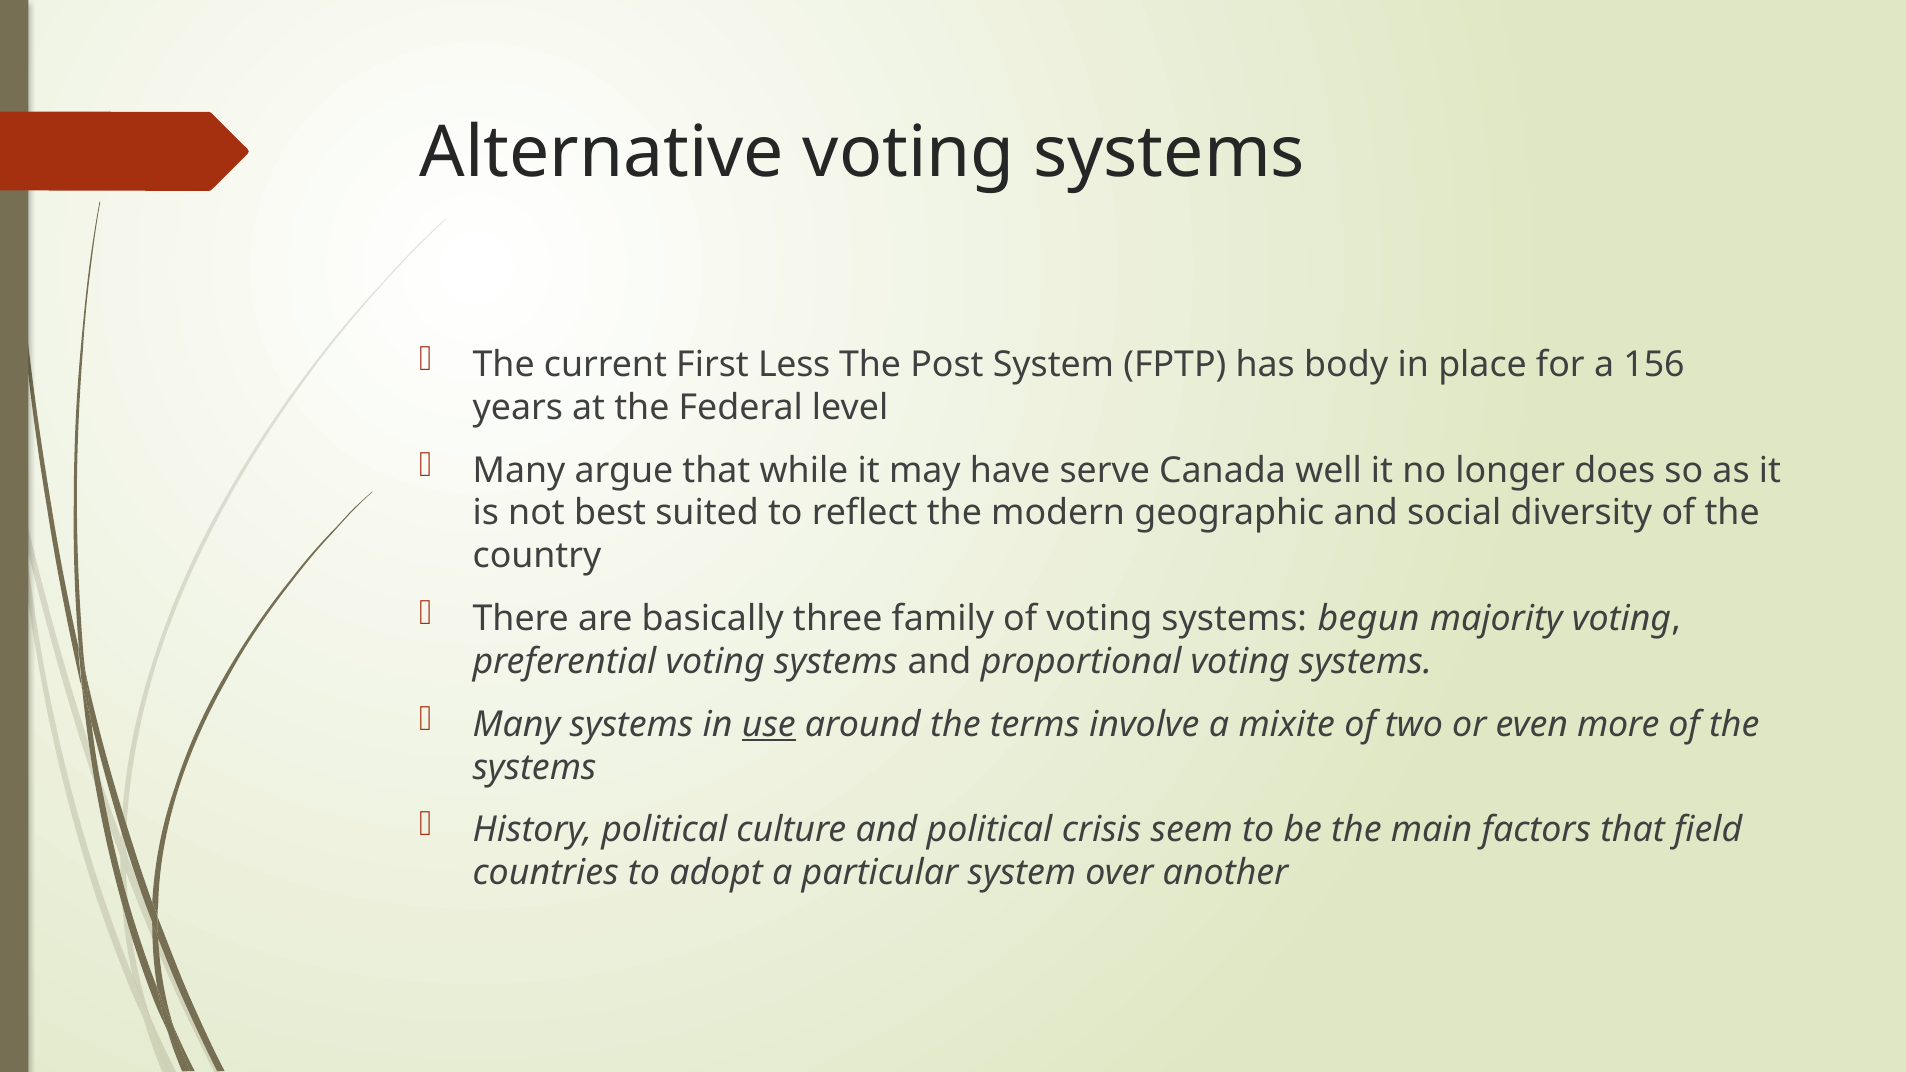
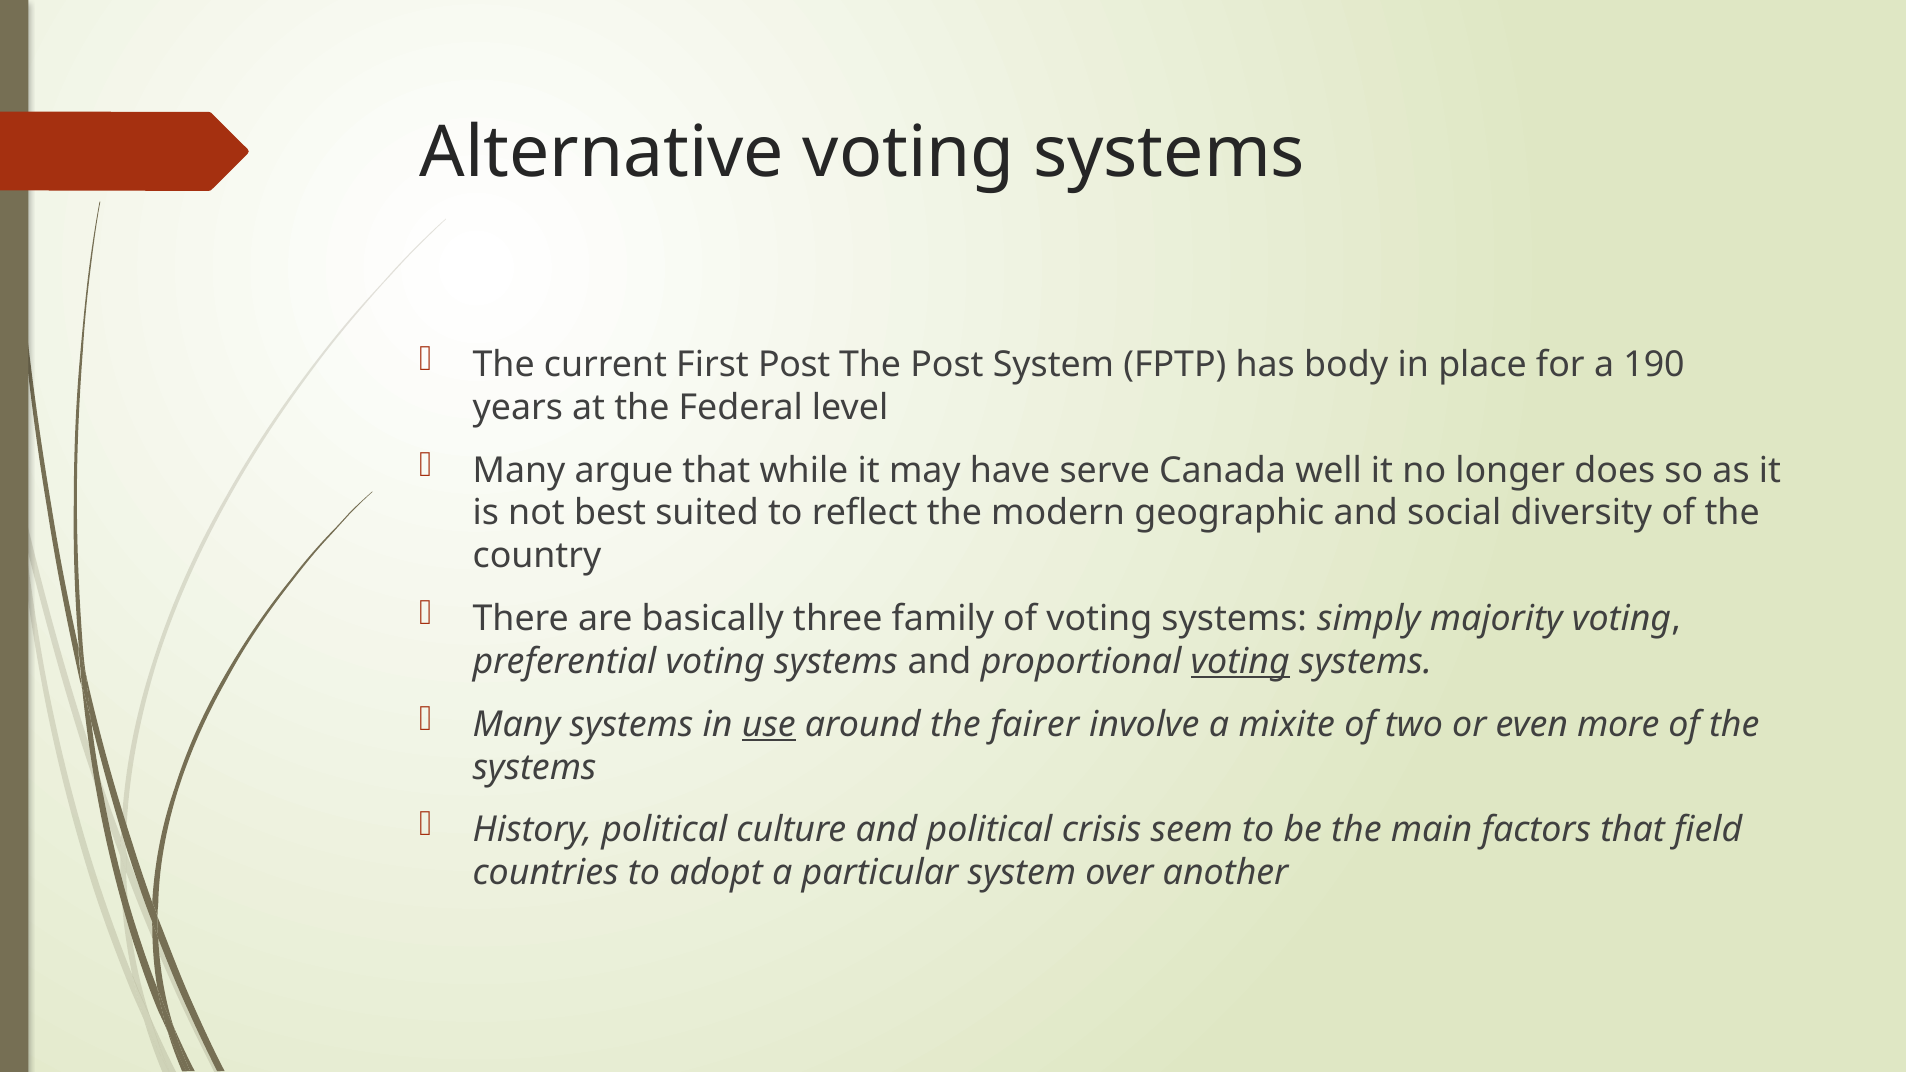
First Less: Less -> Post
156: 156 -> 190
begun: begun -> simply
voting at (1240, 662) underline: none -> present
terms: terms -> fairer
